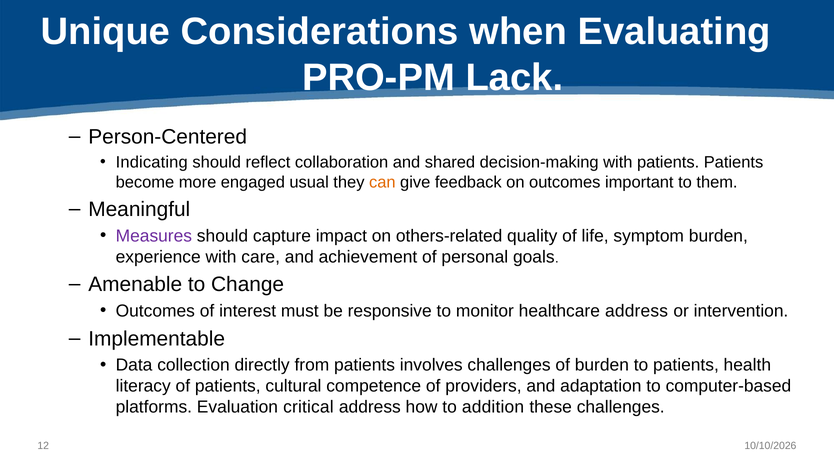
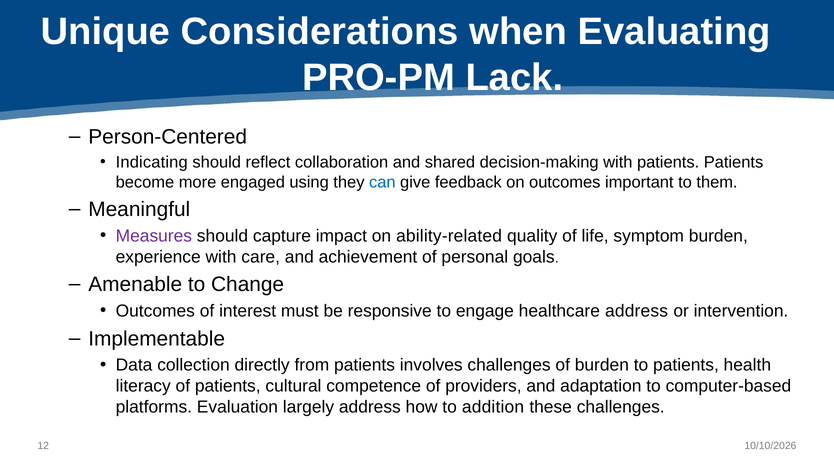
usual: usual -> using
can colour: orange -> blue
others-related: others-related -> ability-related
monitor: monitor -> engage
critical: critical -> largely
